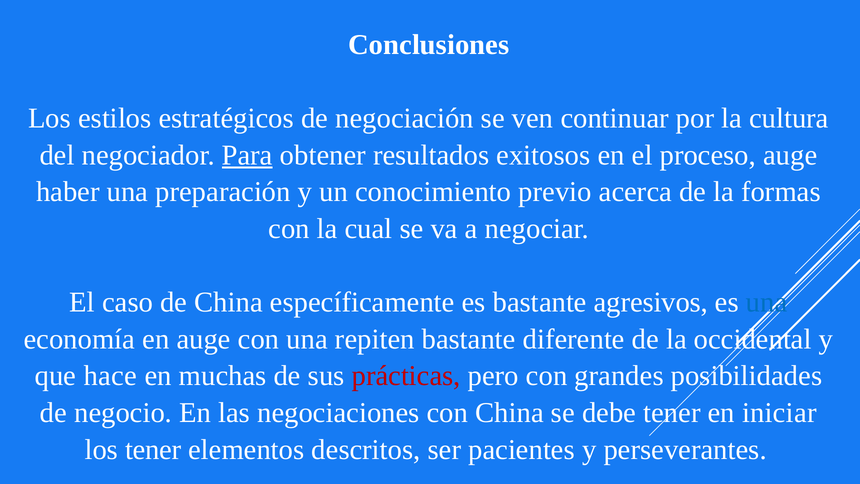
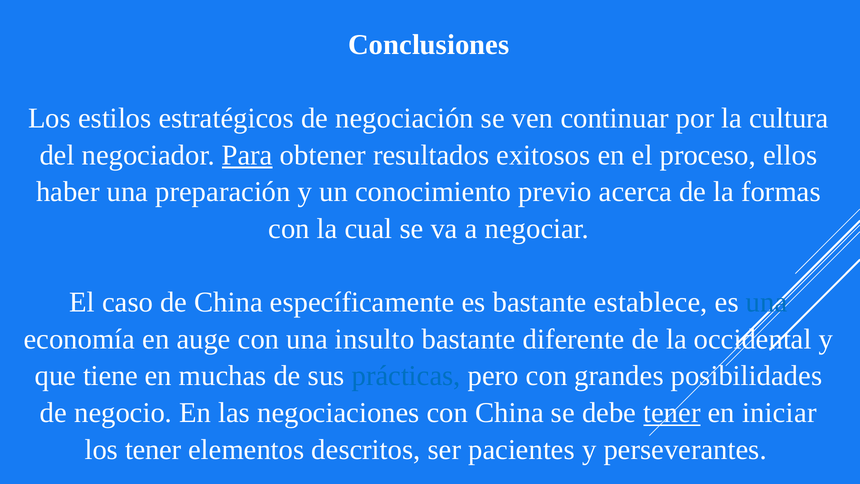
proceso auge: auge -> ellos
agresivos: agresivos -> establece
repiten: repiten -> insulto
hace: hace -> tiene
prácticas colour: red -> blue
tener at (672, 413) underline: none -> present
